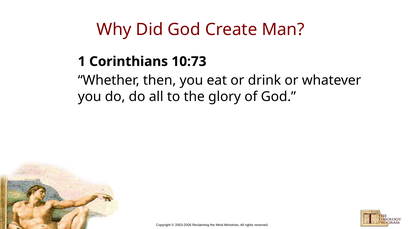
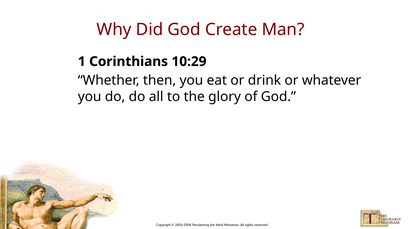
10:73: 10:73 -> 10:29
